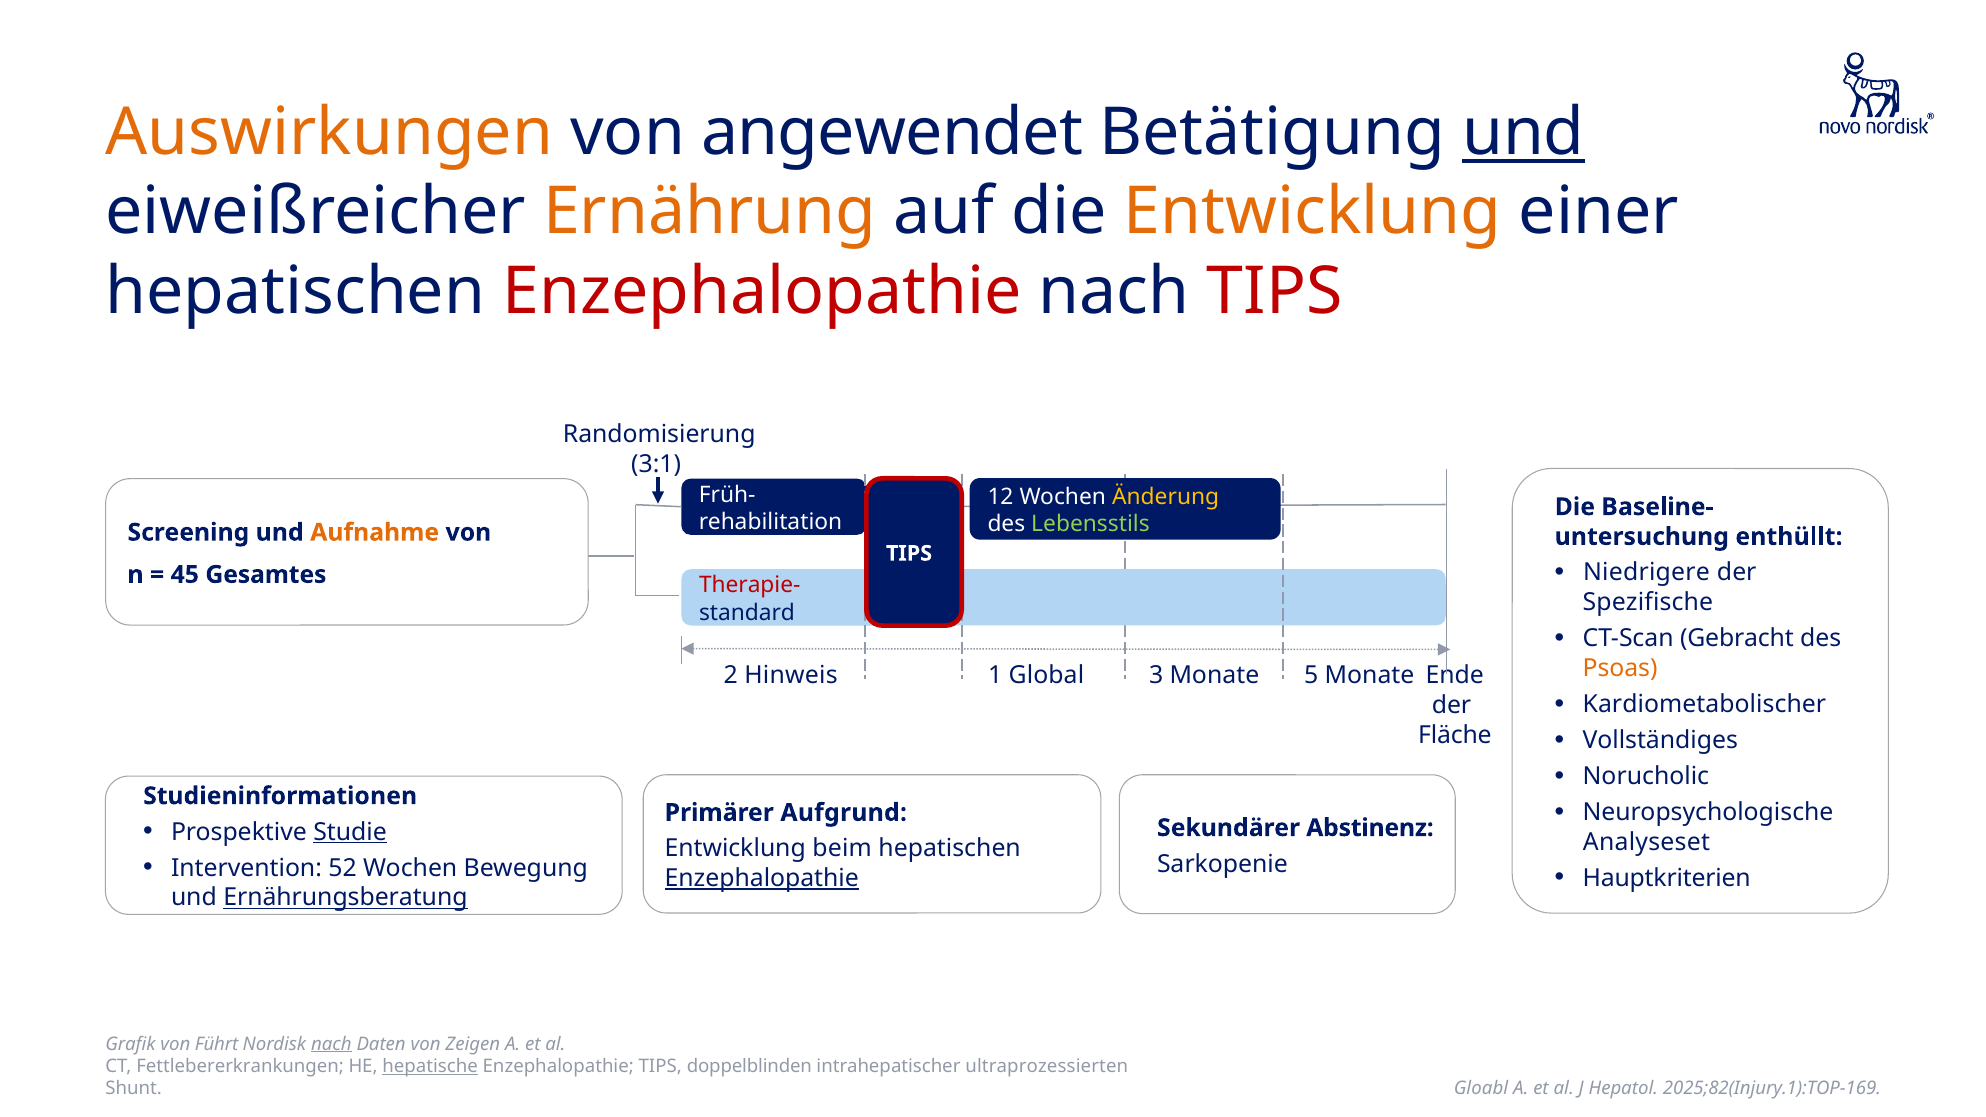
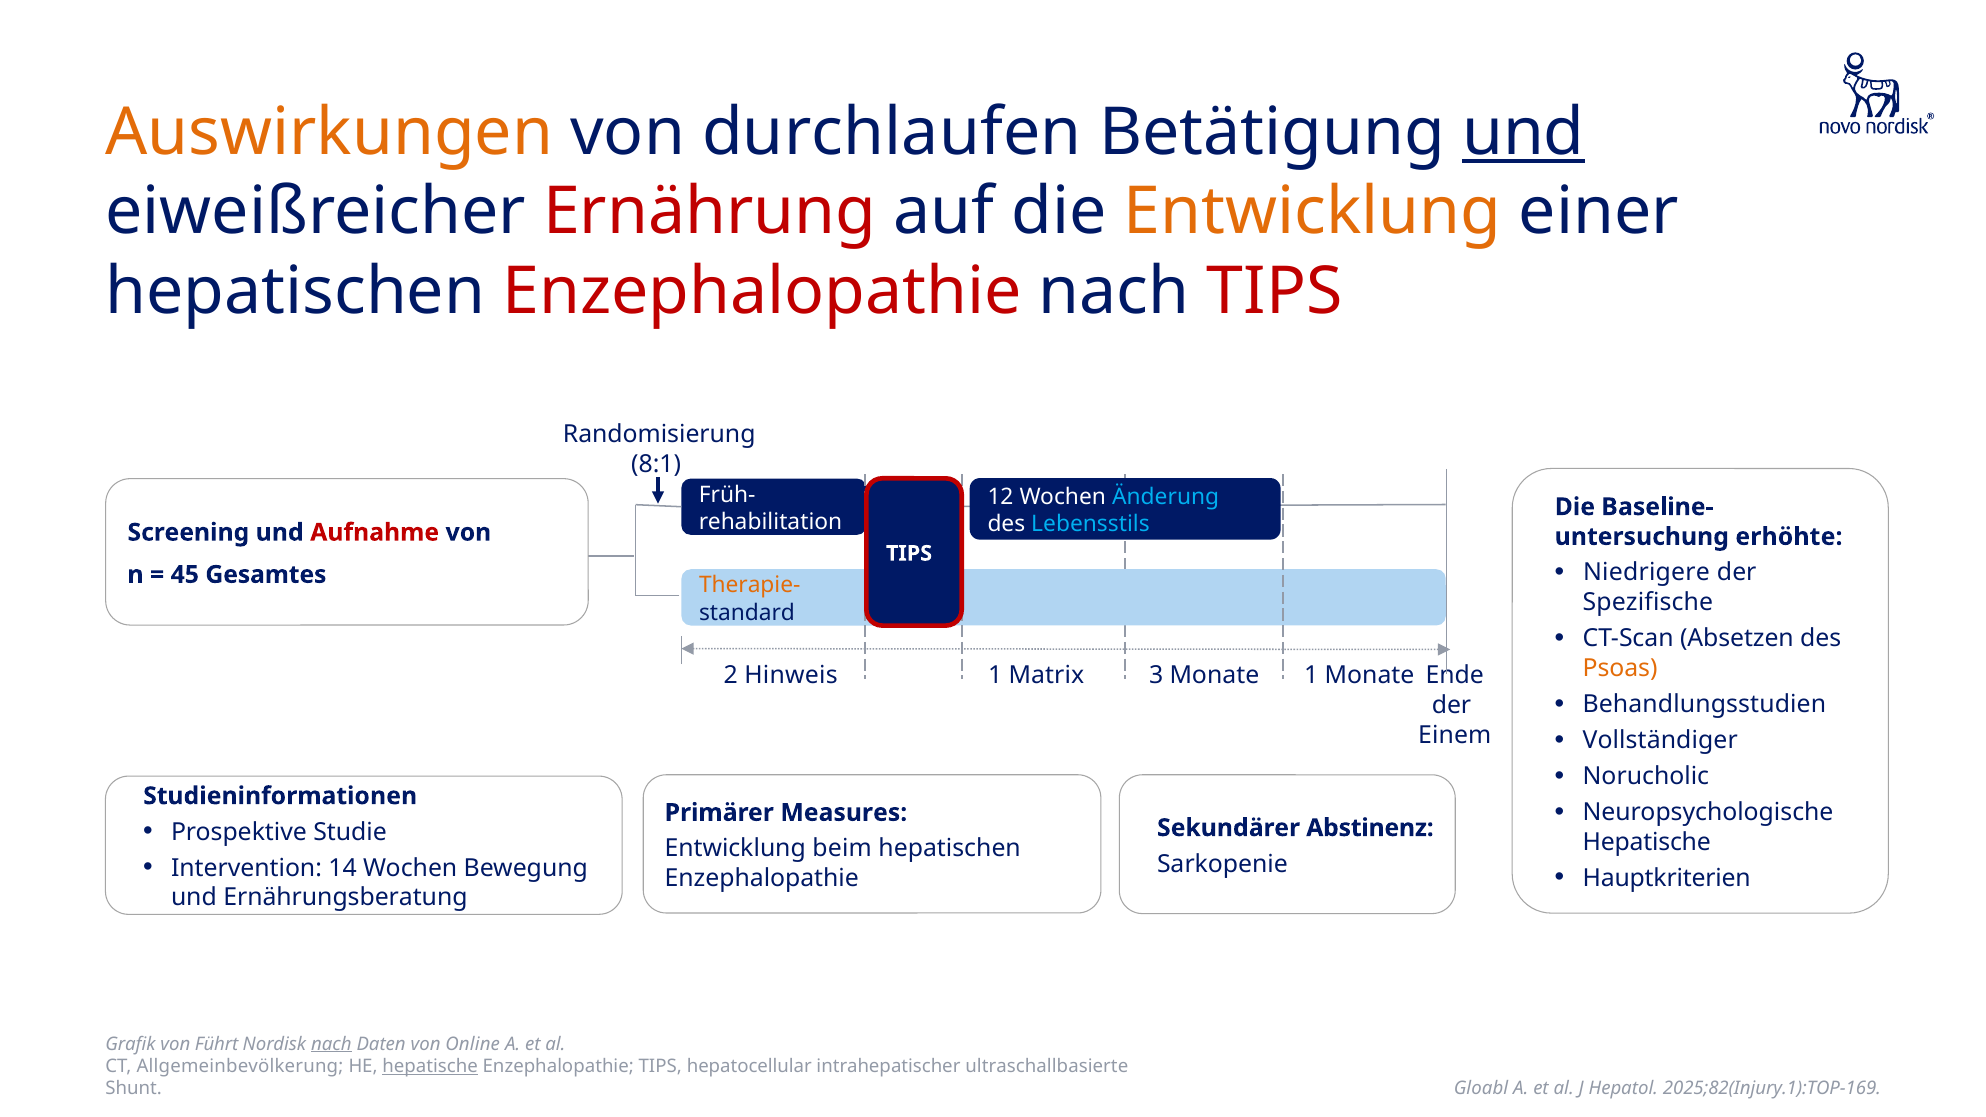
angewendet: angewendet -> durchlaufen
Ernährung colour: orange -> red
3:1: 3:1 -> 8:1
Änderung colour: yellow -> light blue
Lebensstils colour: light green -> light blue
Aufnahme colour: orange -> red
enthüllt: enthüllt -> erhöhte
Therapie- colour: red -> orange
Gebracht: Gebracht -> Absetzen
Global: Global -> Matrix
3 Monate 5: 5 -> 1
Kardiometabolischer: Kardiometabolischer -> Behandlungsstudien
Vollständiges: Vollständiges -> Vollständiger
Fläche: Fläche -> Einem
Aufgrund: Aufgrund -> Measures
Studie underline: present -> none
Analyseset at (1647, 842): Analyseset -> Hepatische
52: 52 -> 14
Enzephalopathie at (762, 879) underline: present -> none
Ernährungsberatung underline: present -> none
Zeigen: Zeigen -> Online
Fettlebererkrankungen: Fettlebererkrankungen -> Allgemeinbevölkerung
doppelblinden: doppelblinden -> hepatocellular
ultraprozessierten: ultraprozessierten -> ultraschallbasierte
